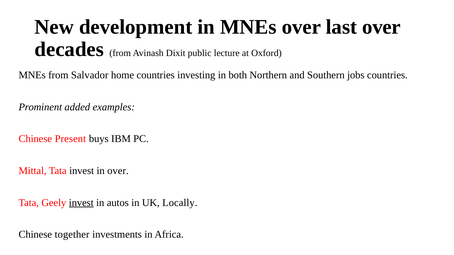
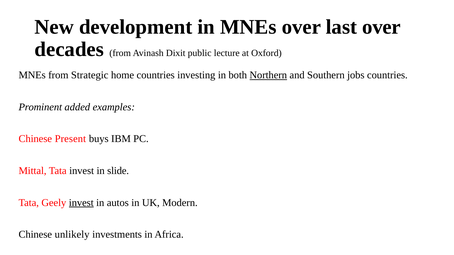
Salvador: Salvador -> Strategic
Northern underline: none -> present
in over: over -> slide
Locally: Locally -> Modern
together: together -> unlikely
